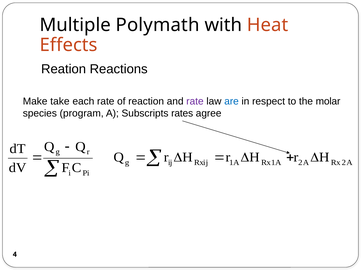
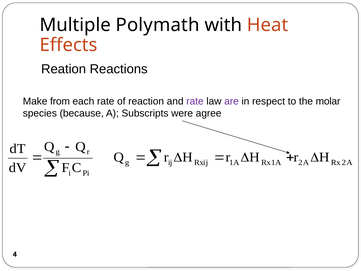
take: take -> from
are colour: blue -> purple
program: program -> because
rates: rates -> were
